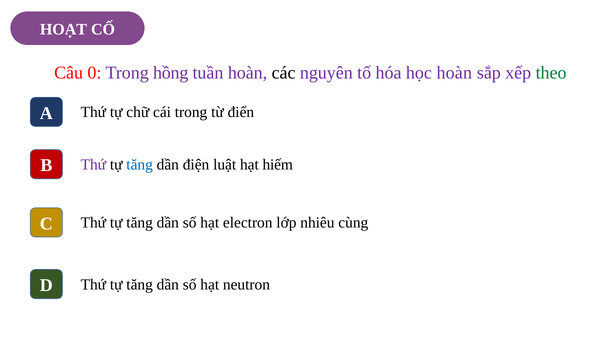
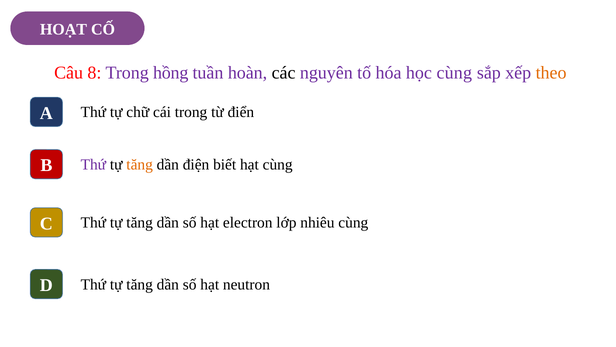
0: 0 -> 8
học hoàn: hoàn -> cùng
theo colour: green -> orange
tăng at (140, 164) colour: blue -> orange
luật: luật -> biết
hạt hiếm: hiếm -> cùng
